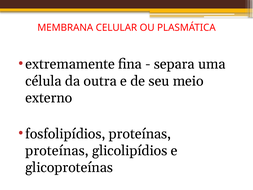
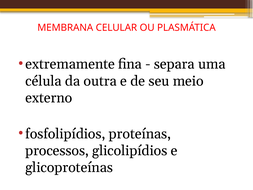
proteínas at (57, 150): proteínas -> processos
